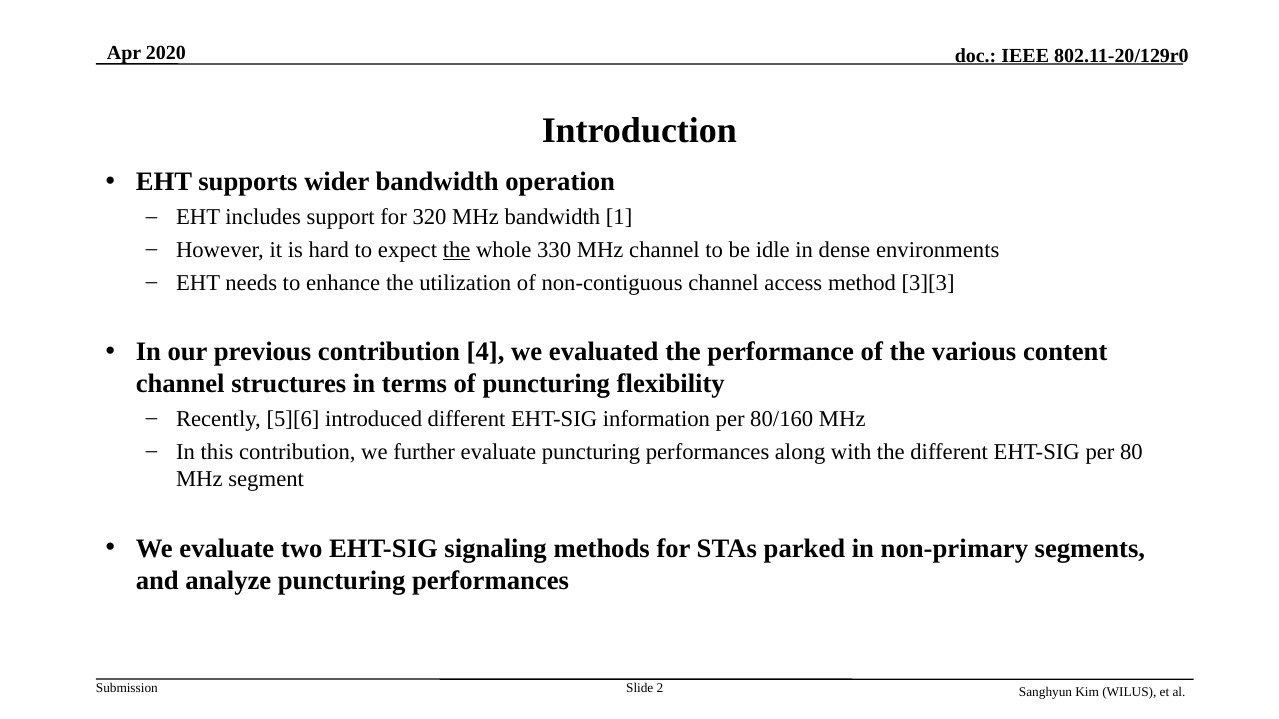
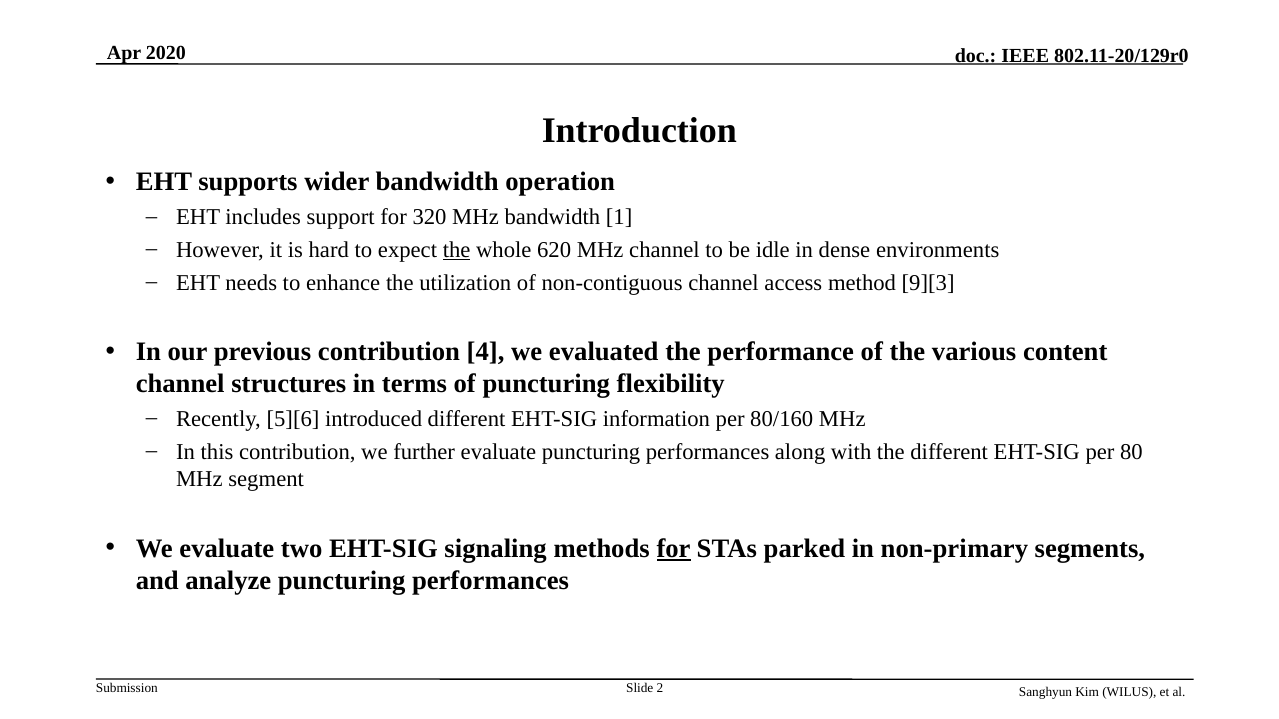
330: 330 -> 620
3][3: 3][3 -> 9][3
for at (674, 549) underline: none -> present
